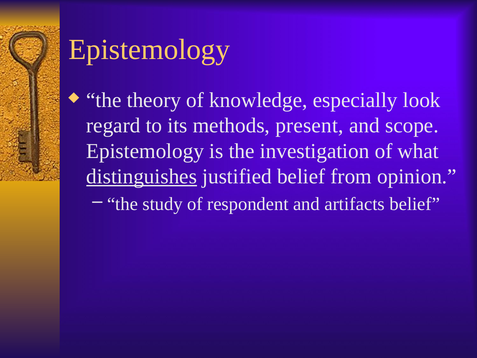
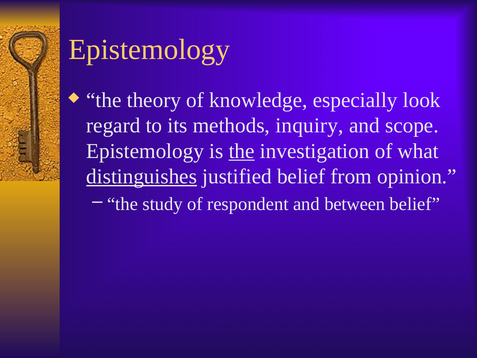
present: present -> inquiry
the at (242, 151) underline: none -> present
artifacts: artifacts -> between
